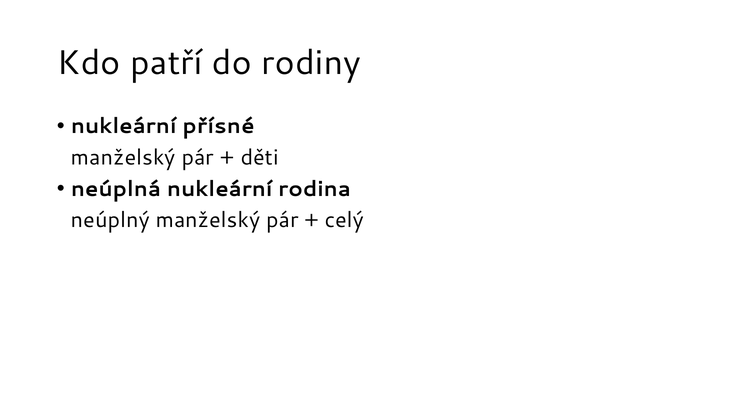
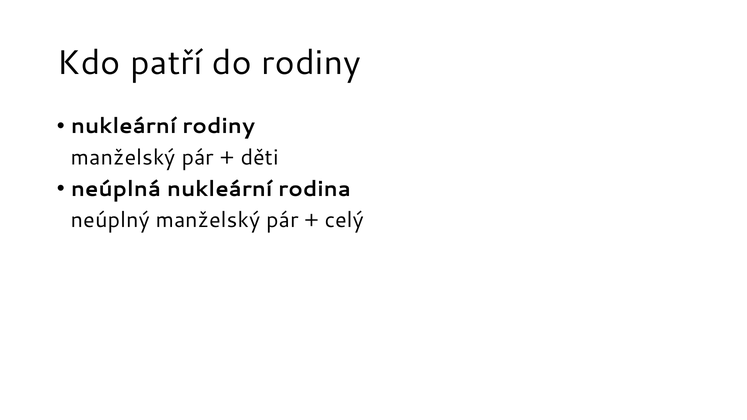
nukleární přísné: přísné -> rodiny
